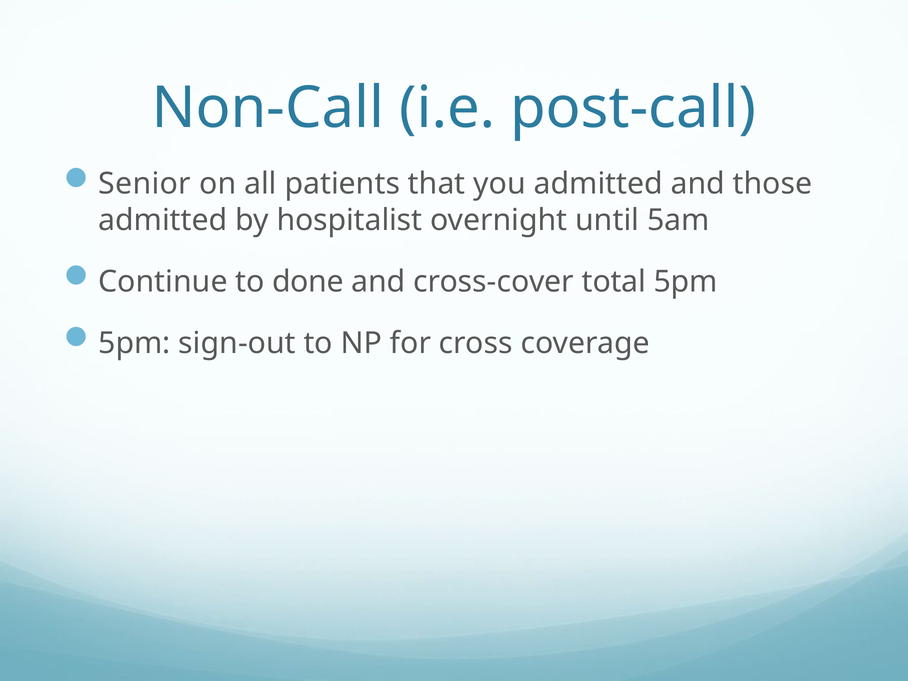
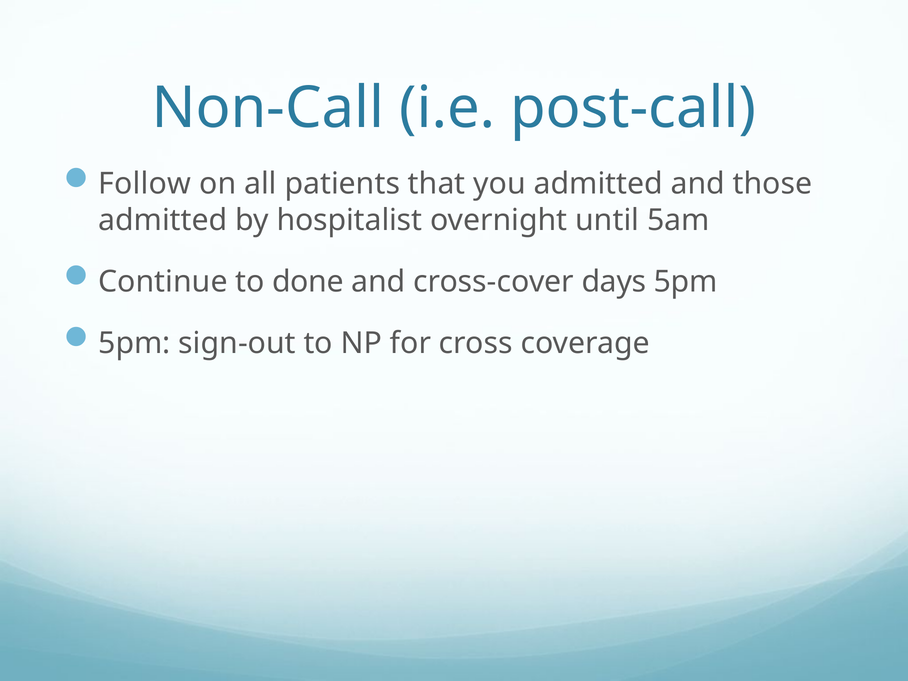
Senior: Senior -> Follow
total: total -> days
